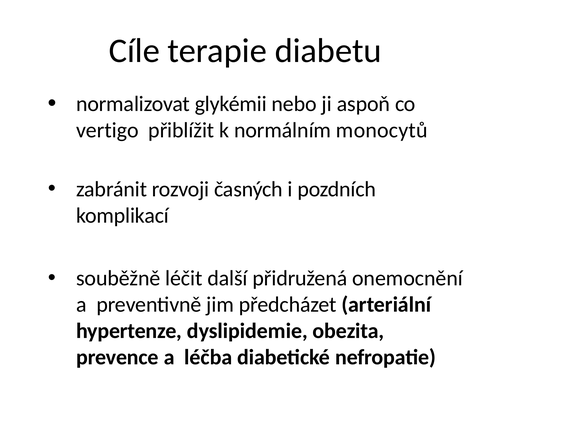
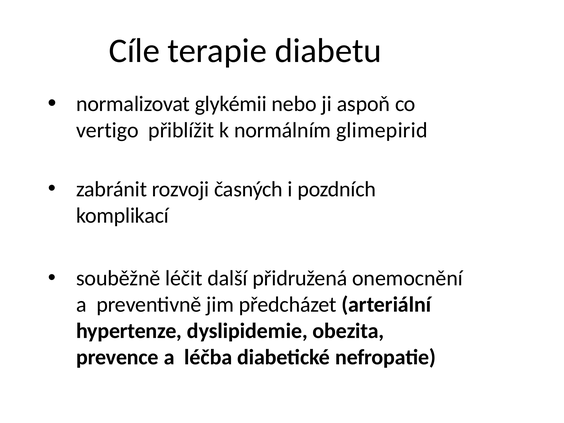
monocytů: monocytů -> glimepirid
